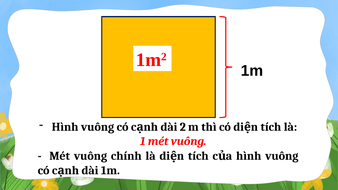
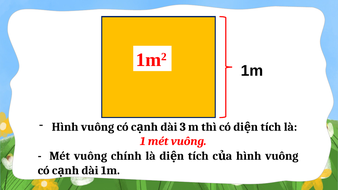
2: 2 -> 3
